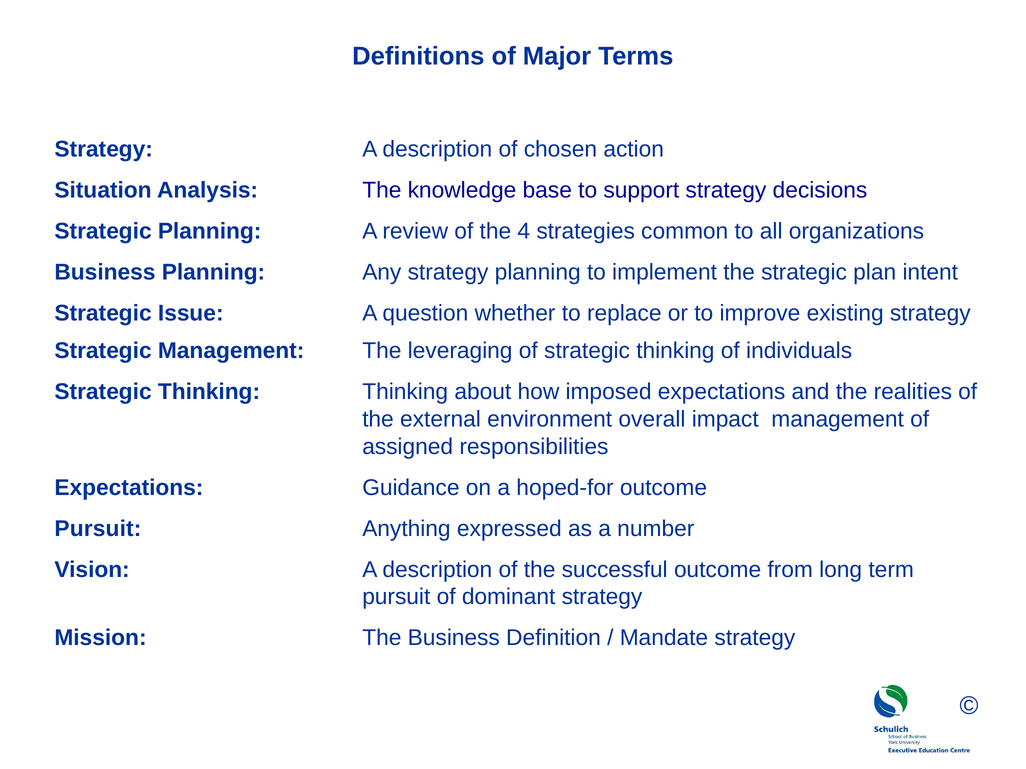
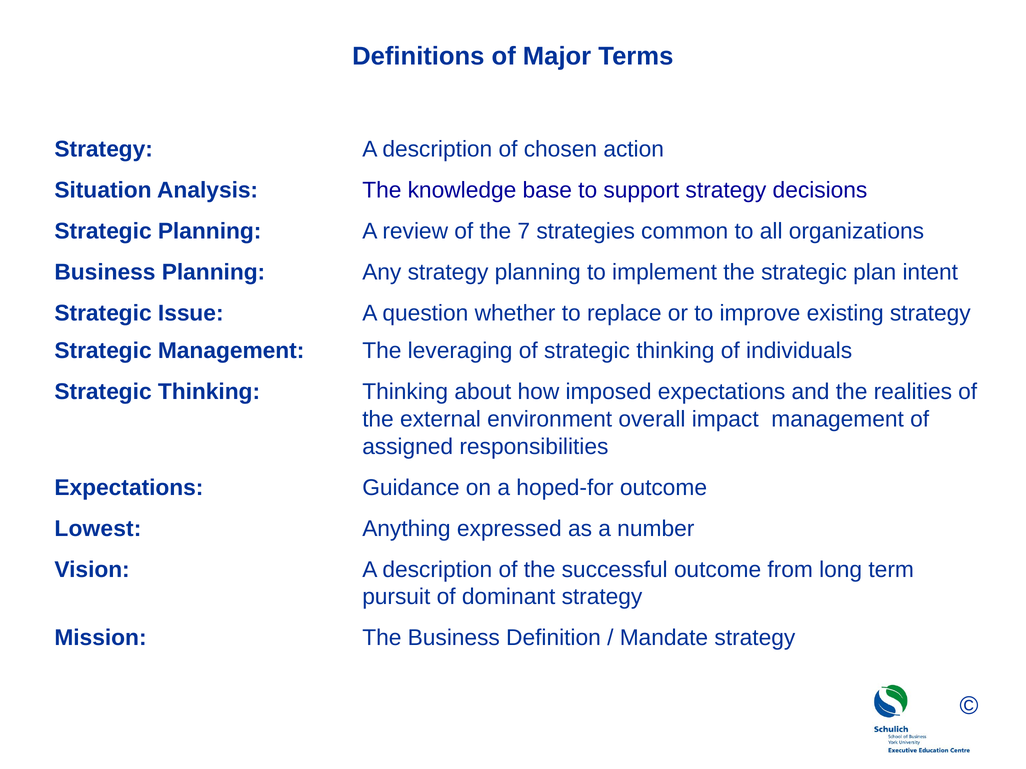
4: 4 -> 7
Pursuit at (98, 529): Pursuit -> Lowest
